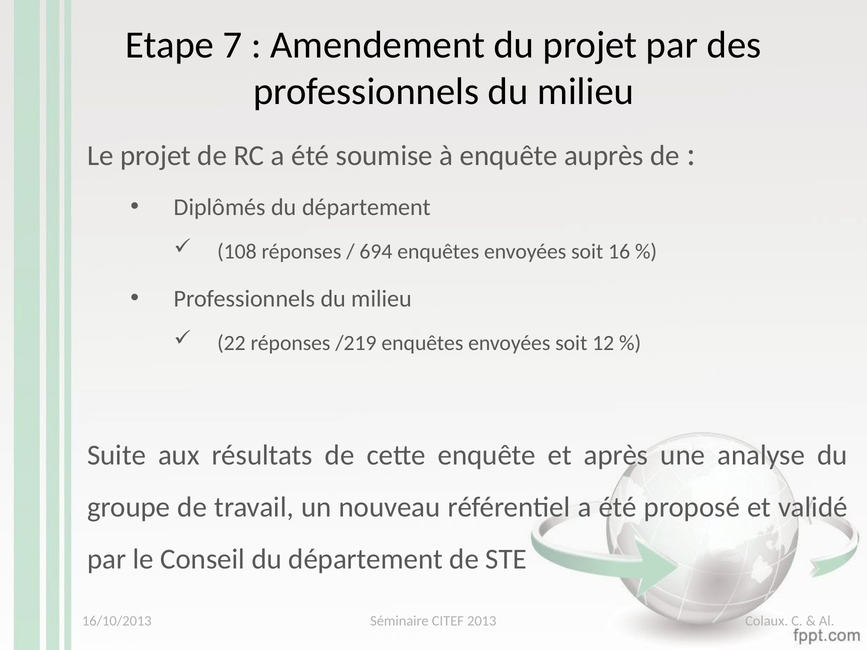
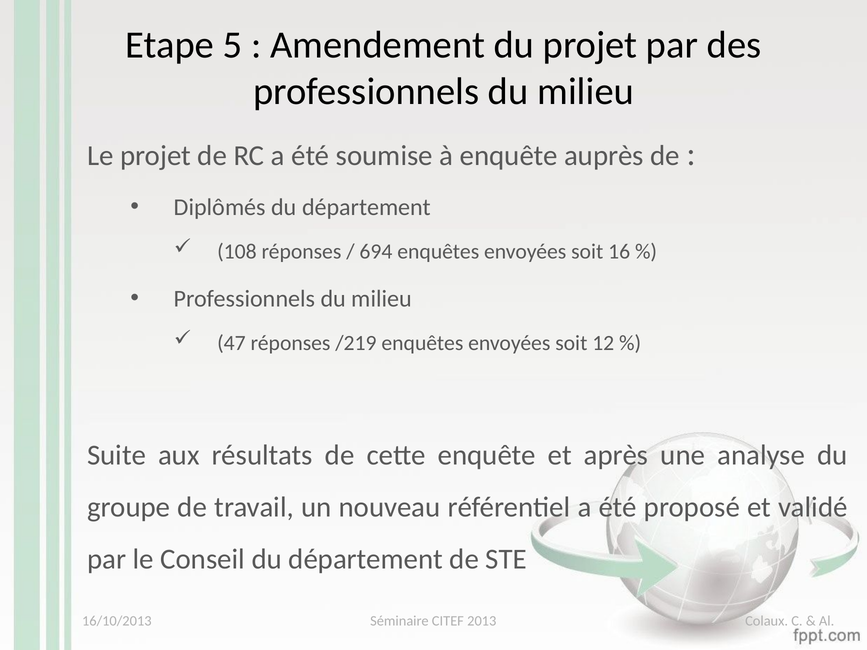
7: 7 -> 5
22: 22 -> 47
